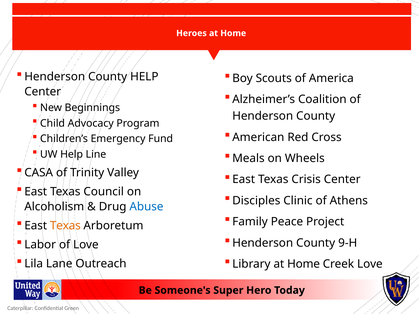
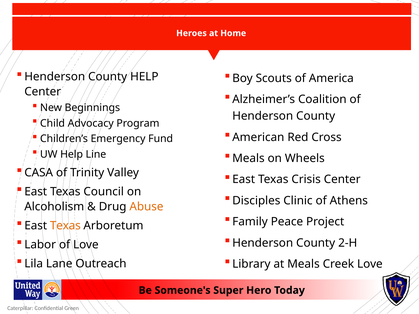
Abuse colour: blue -> orange
9-H: 9-H -> 2-H
Library at Home: Home -> Meals
